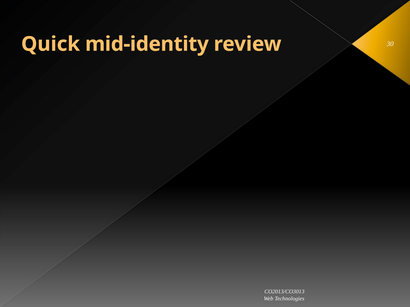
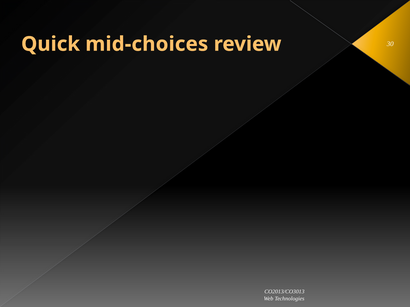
mid-identity: mid-identity -> mid-choices
